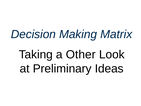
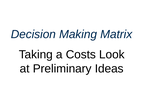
Other: Other -> Costs
